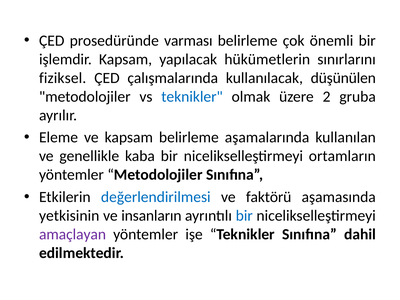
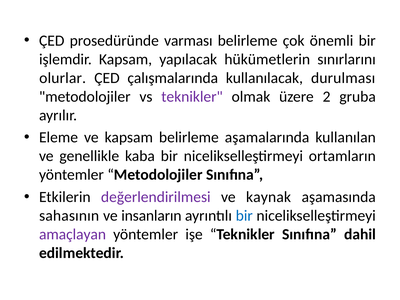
fiziksel: fiziksel -> olurlar
düşünülen: düşünülen -> durulması
teknikler at (192, 97) colour: blue -> purple
değerlendirilmesi colour: blue -> purple
faktörü: faktörü -> kaynak
yetkisinin: yetkisinin -> sahasının
